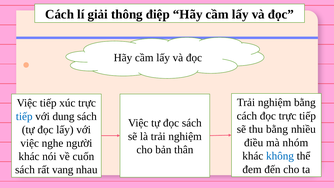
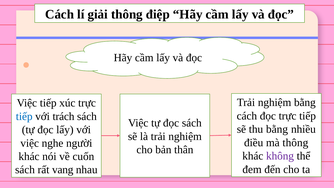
dung: dung -> trách
mà nhóm: nhóm -> thông
không colour: blue -> purple
